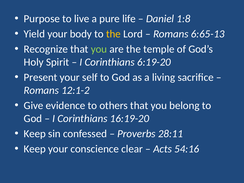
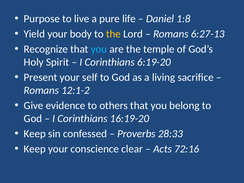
6:65-13: 6:65-13 -> 6:27-13
you at (99, 49) colour: light green -> light blue
28:11: 28:11 -> 28:33
54:16: 54:16 -> 72:16
